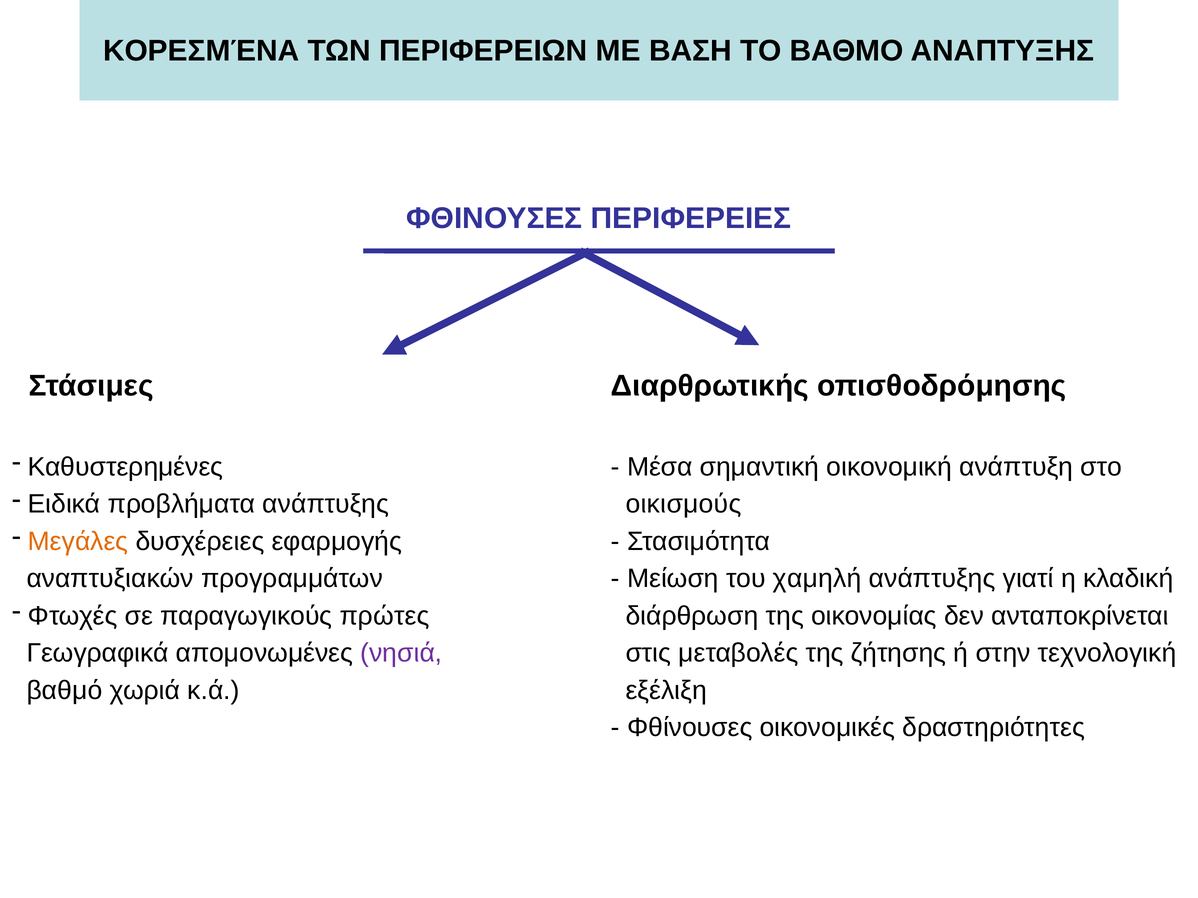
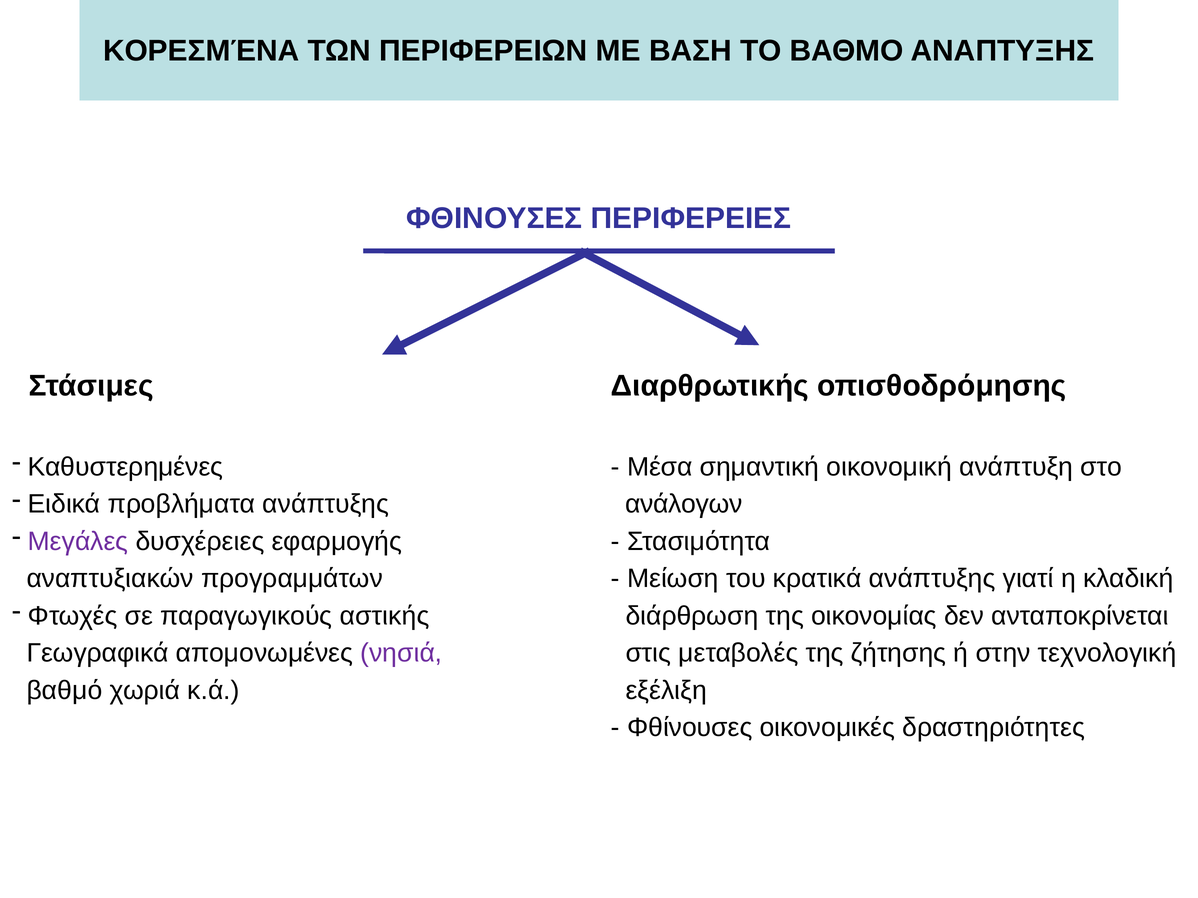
οικισμούς: οικισμούς -> ανάλογων
Μεγάλες colour: orange -> purple
χαμηλή: χαμηλή -> κρατικά
πρώτες: πρώτες -> αστικής
